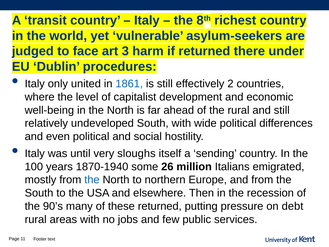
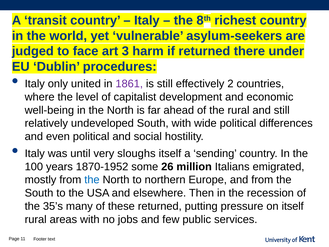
1861 colour: blue -> purple
1870-1940: 1870-1940 -> 1870-1952
90’s: 90’s -> 35’s
on debt: debt -> itself
